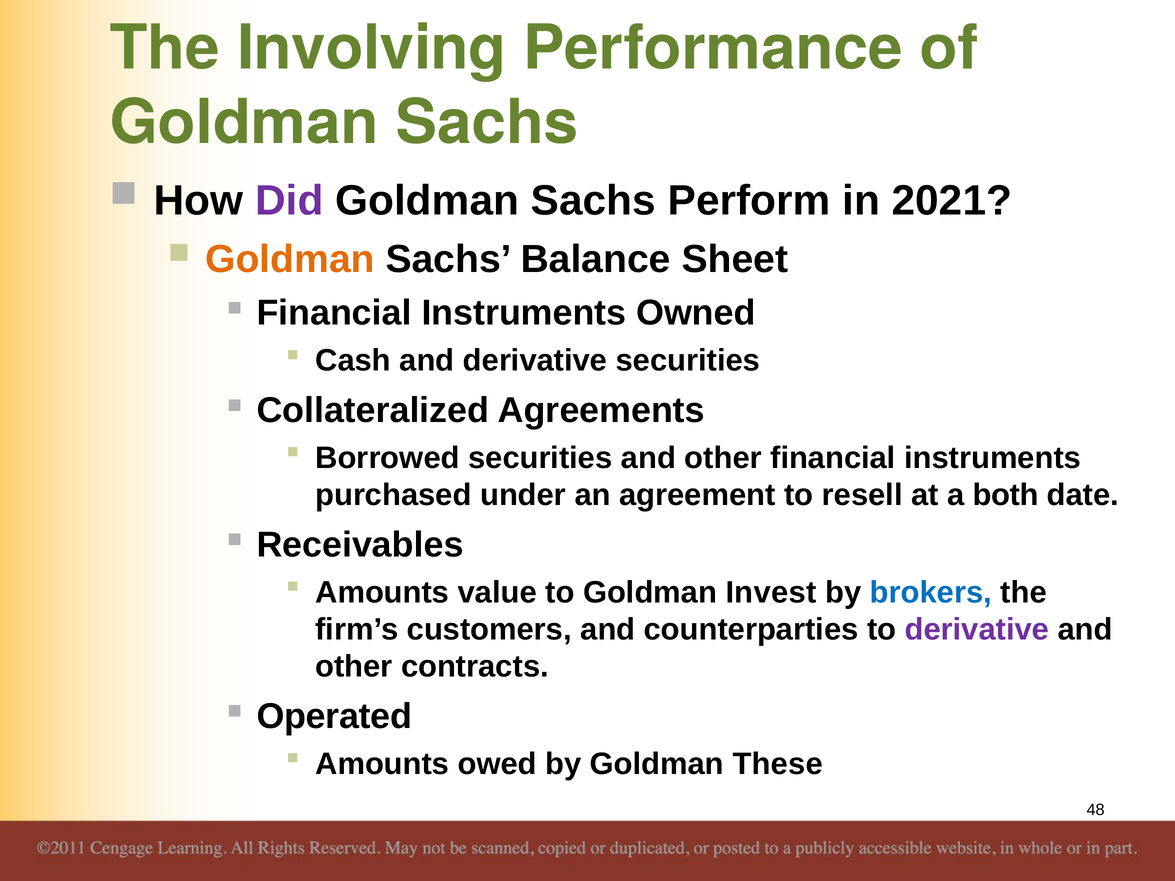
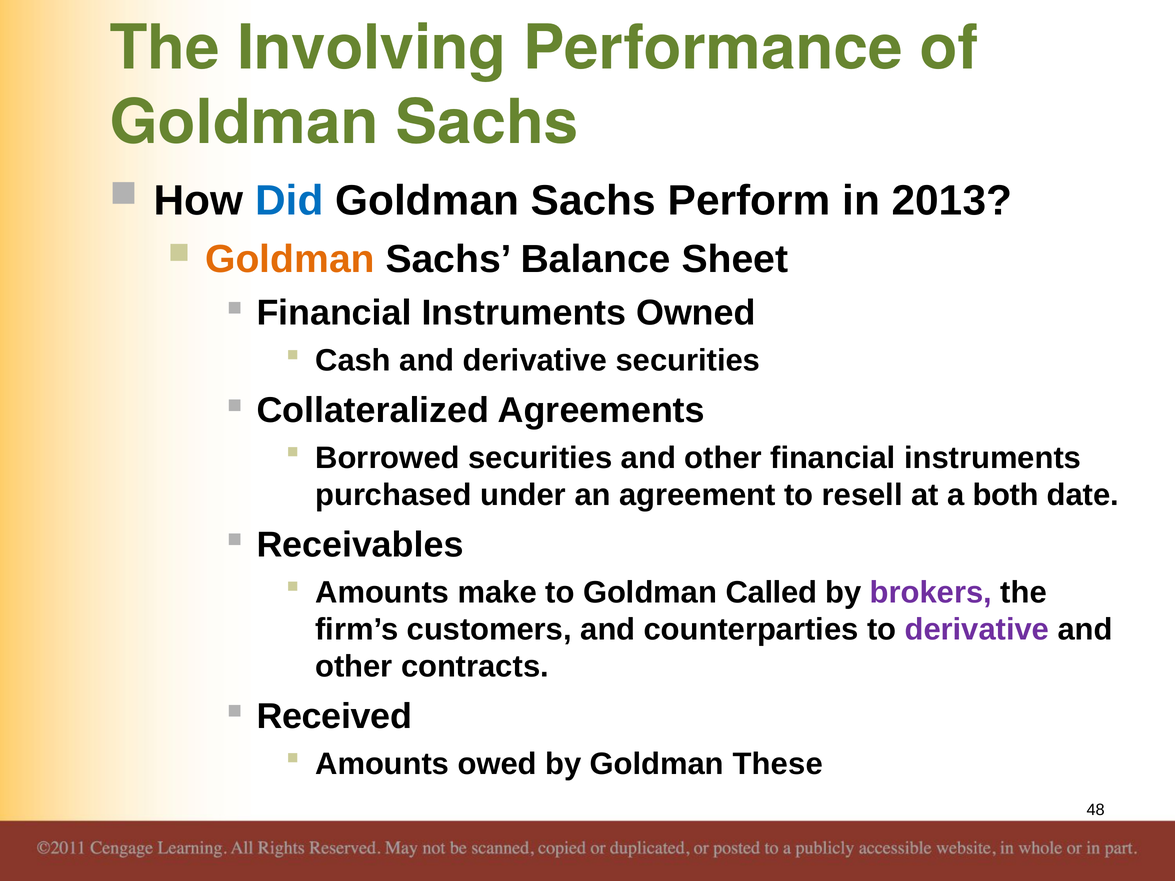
Did colour: purple -> blue
2021: 2021 -> 2013
value: value -> make
Invest: Invest -> Called
brokers colour: blue -> purple
Operated: Operated -> Received
